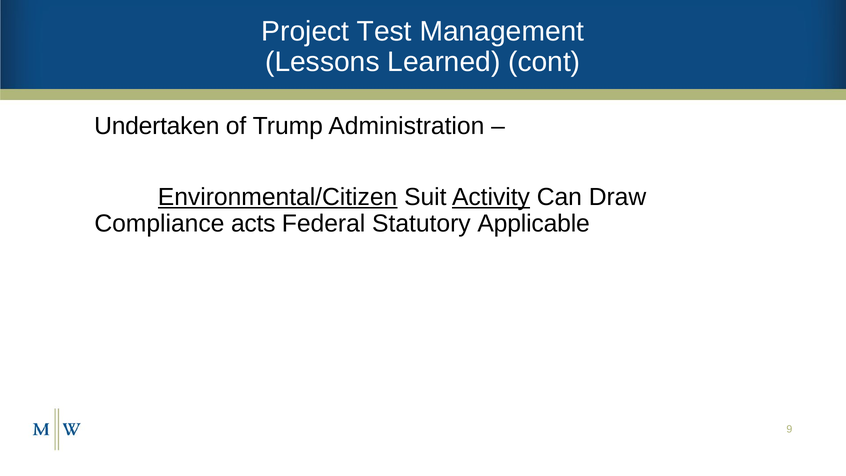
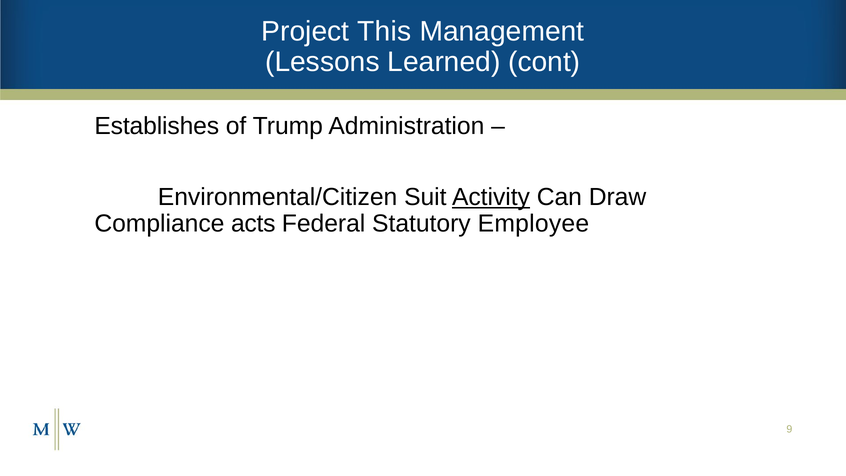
Test: Test -> This
Undertaken: Undertaken -> Establishes
Environmental/Citizen underline: present -> none
Applicable: Applicable -> Employee
